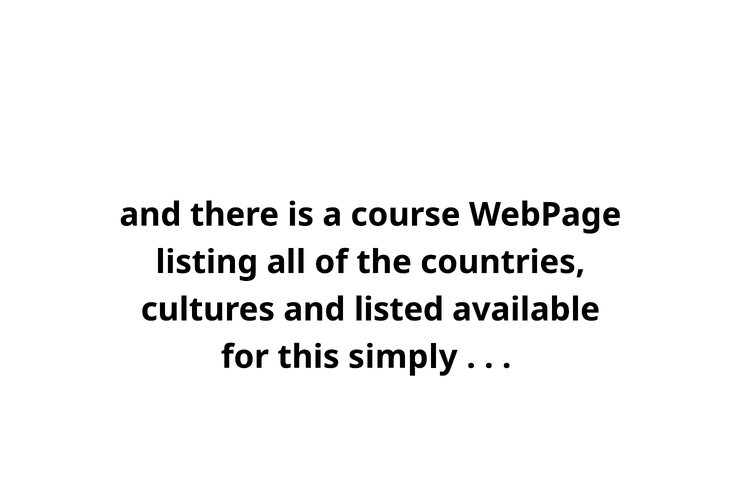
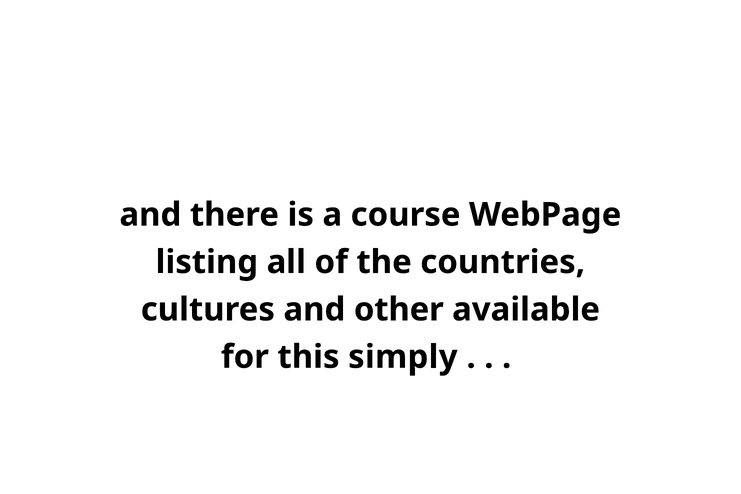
listed: listed -> other
